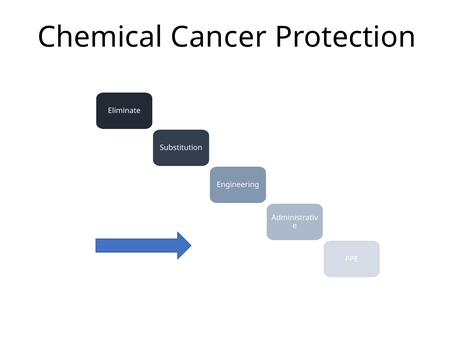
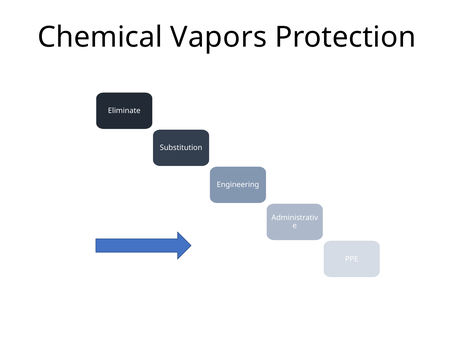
Cancer: Cancer -> Vapors
